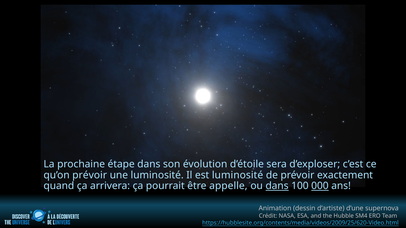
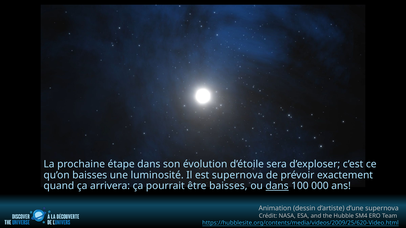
qu’on prévoir: prévoir -> baisses
est luminosité: luminosité -> supernova
être appelle: appelle -> baisses
000 underline: present -> none
